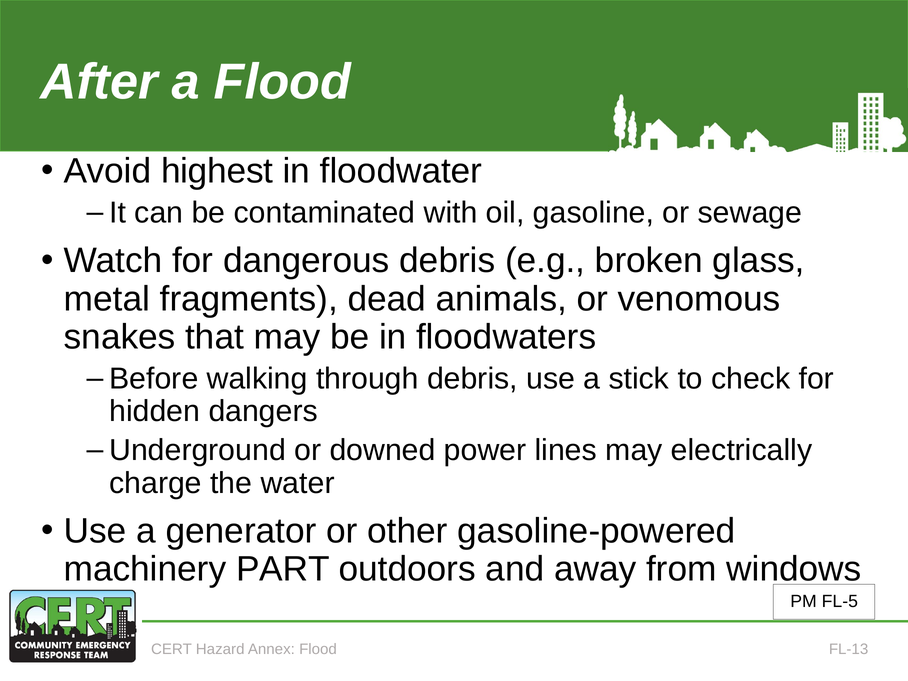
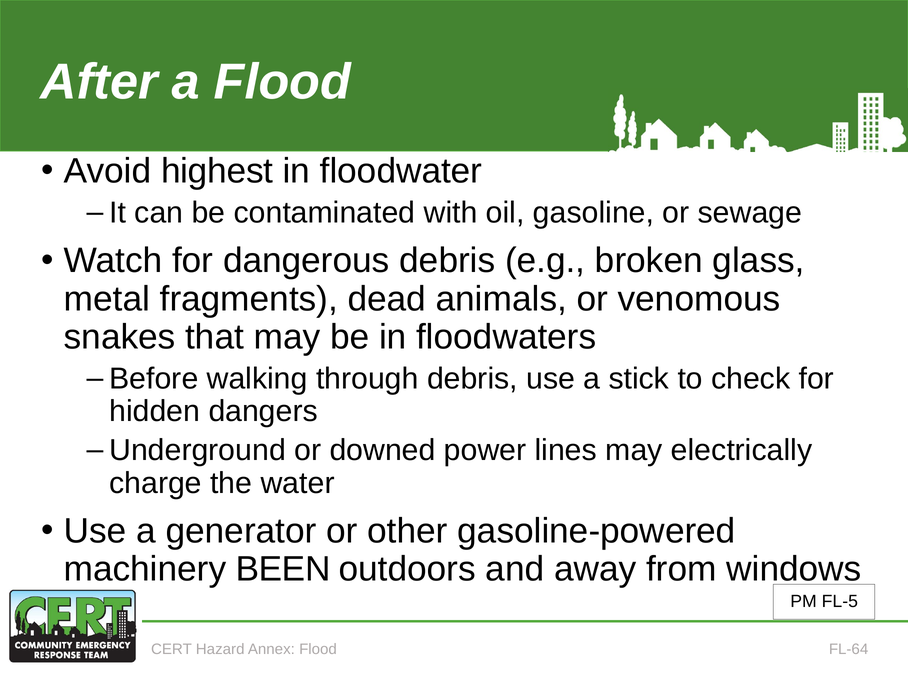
PART: PART -> BEEN
FL-13: FL-13 -> FL-64
